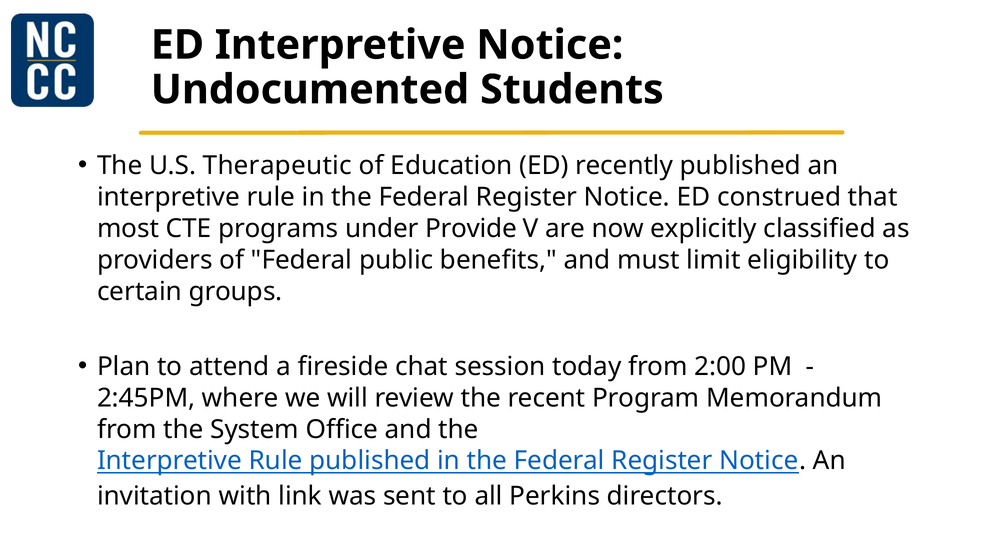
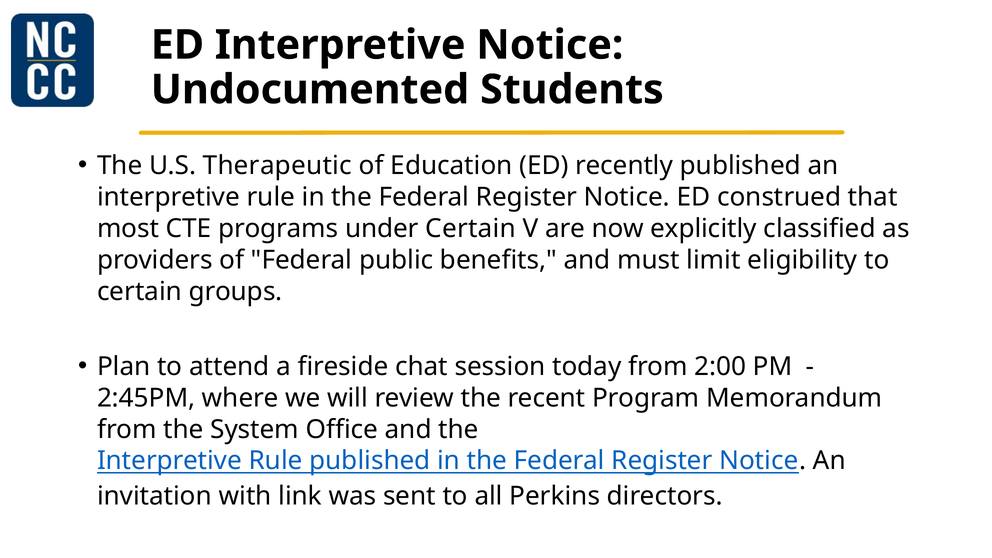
under Provide: Provide -> Certain
